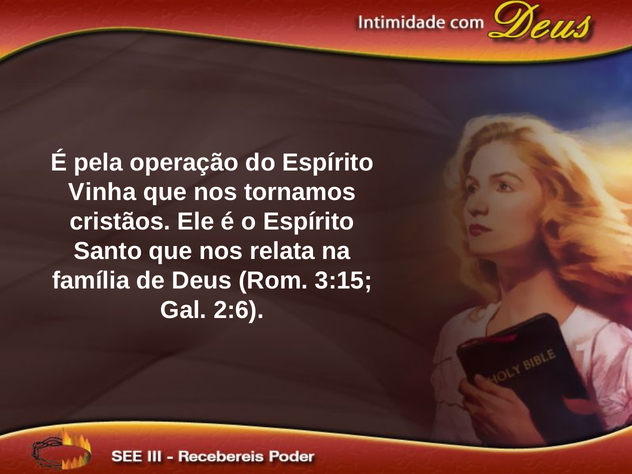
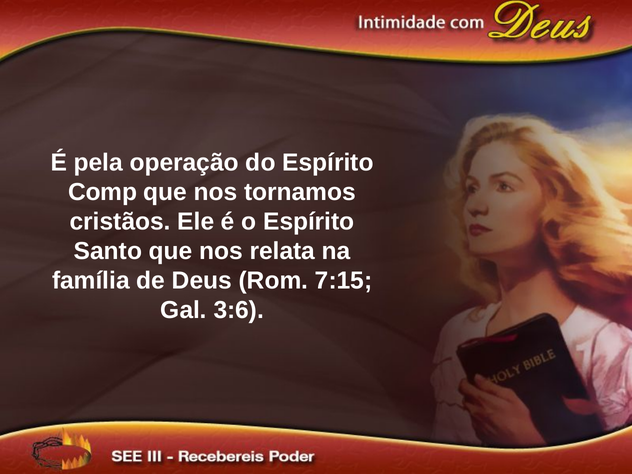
Vinha: Vinha -> Comp
3:15;: 3:15; -> 7:15;
2:6: 2:6 -> 3:6
